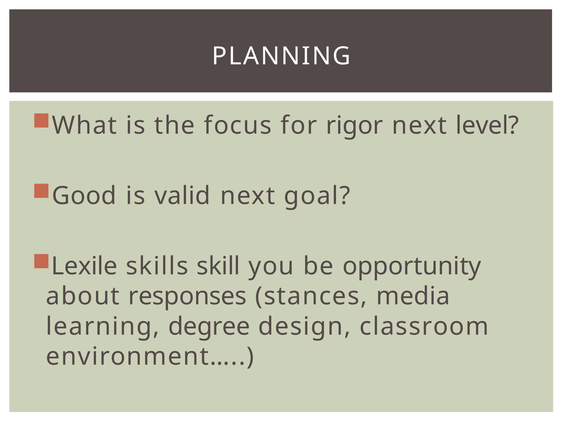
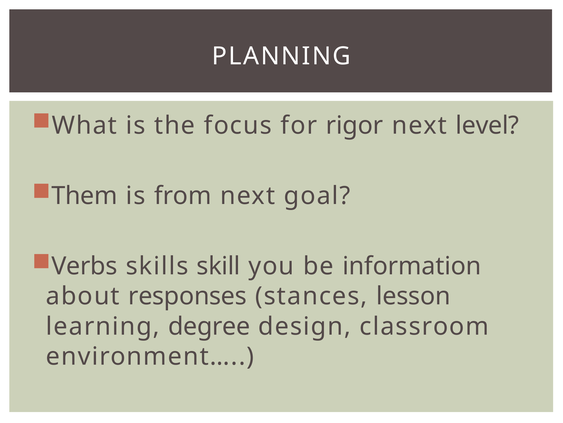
Good: Good -> Them
valid: valid -> from
Lexile: Lexile -> Verbs
opportunity: opportunity -> information
media: media -> lesson
